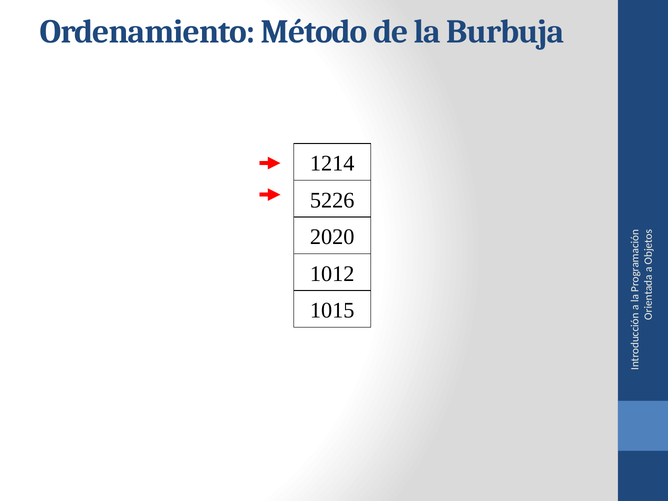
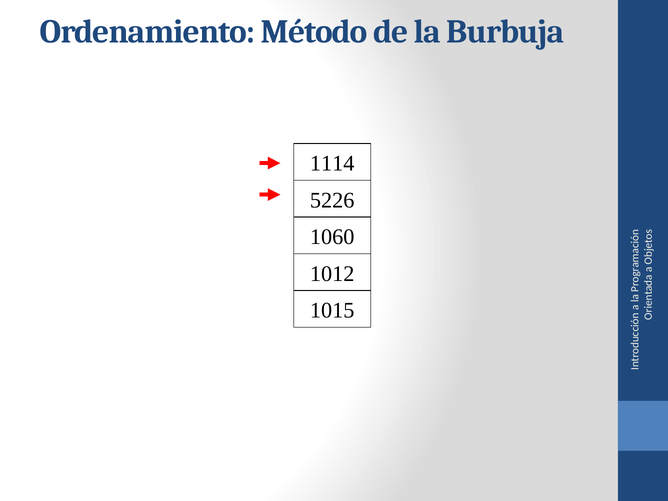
1214: 1214 -> 1114
2020: 2020 -> 1060
